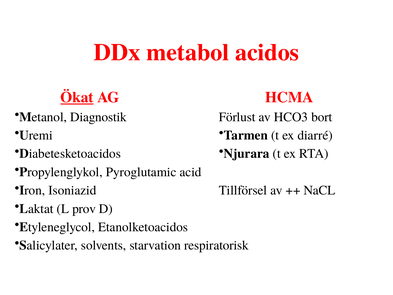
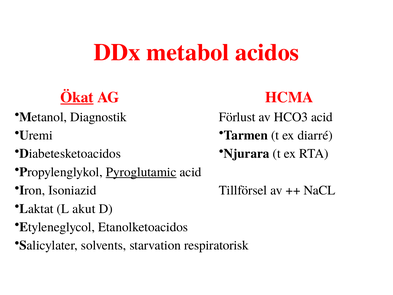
HCO3 bort: bort -> acid
Pyroglutamic underline: none -> present
prov: prov -> akut
